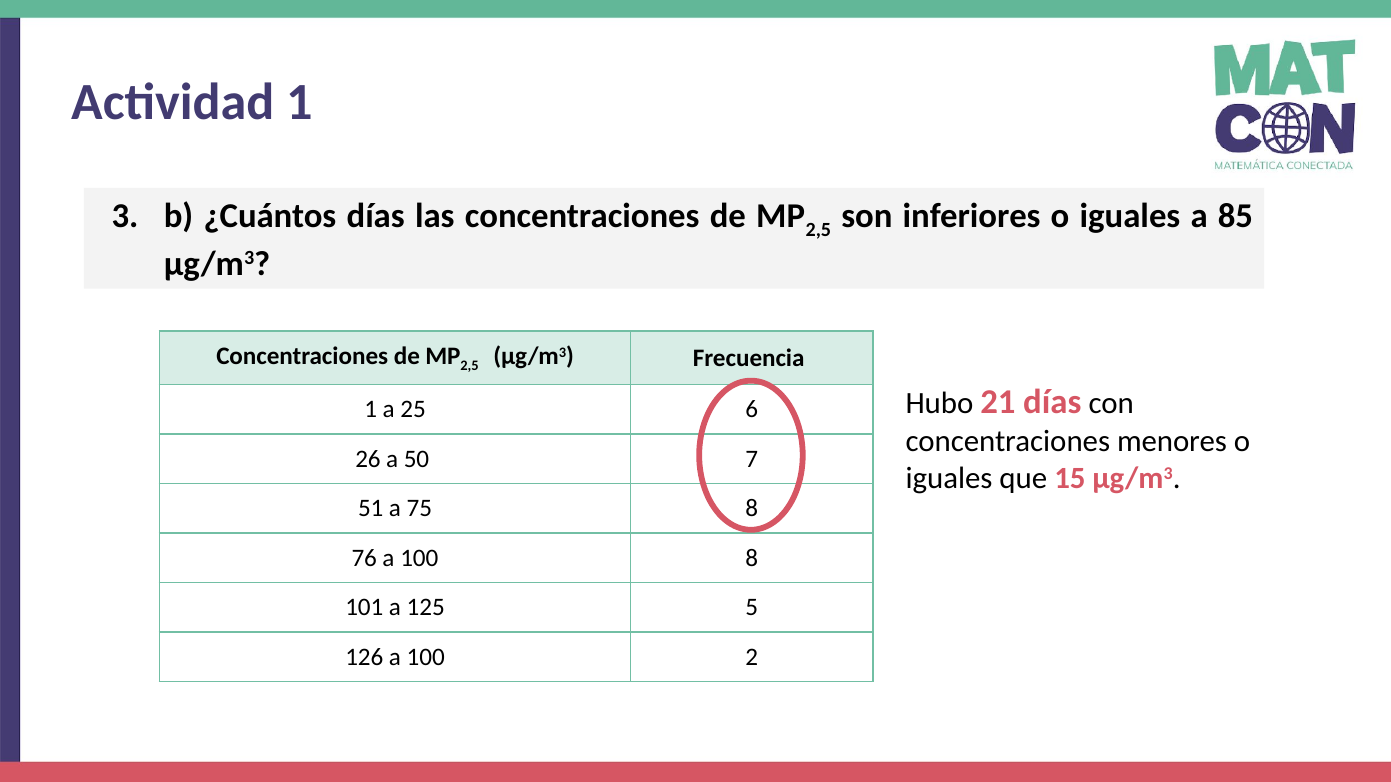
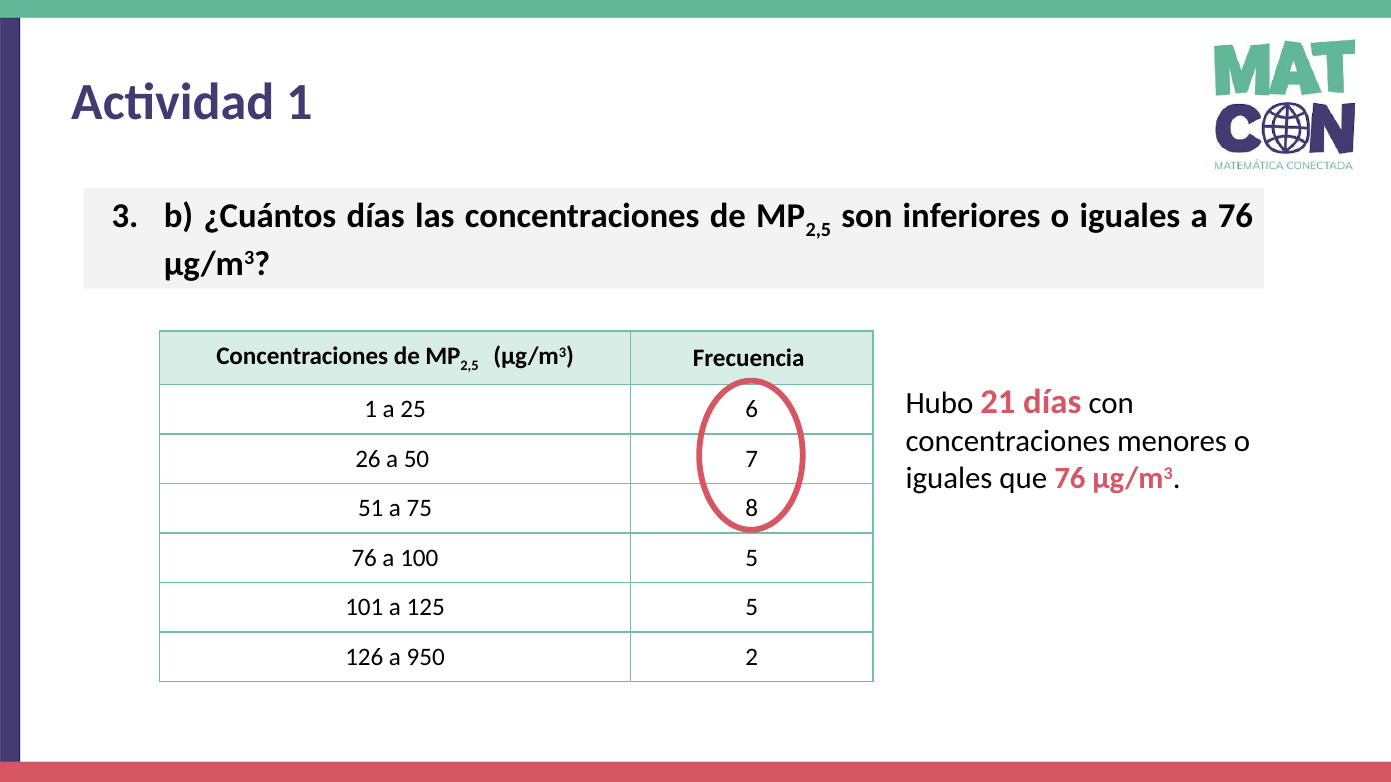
a 85: 85 -> 76
que 15: 15 -> 76
100 8: 8 -> 5
126 a 100: 100 -> 950
